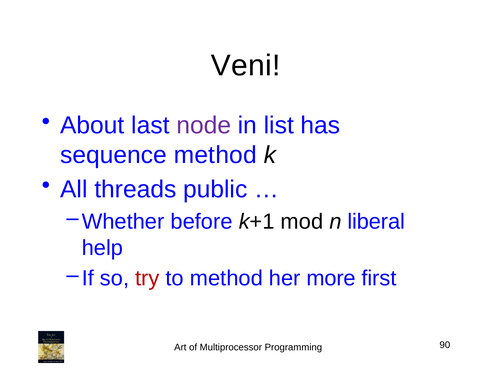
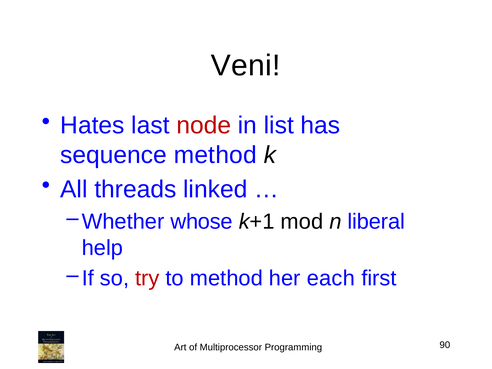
About: About -> Hates
node colour: purple -> red
public: public -> linked
before: before -> whose
more: more -> each
